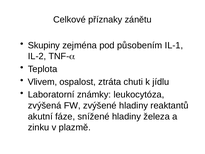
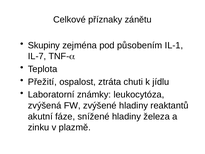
IL-2: IL-2 -> IL-7
Vlivem: Vlivem -> Přežití
